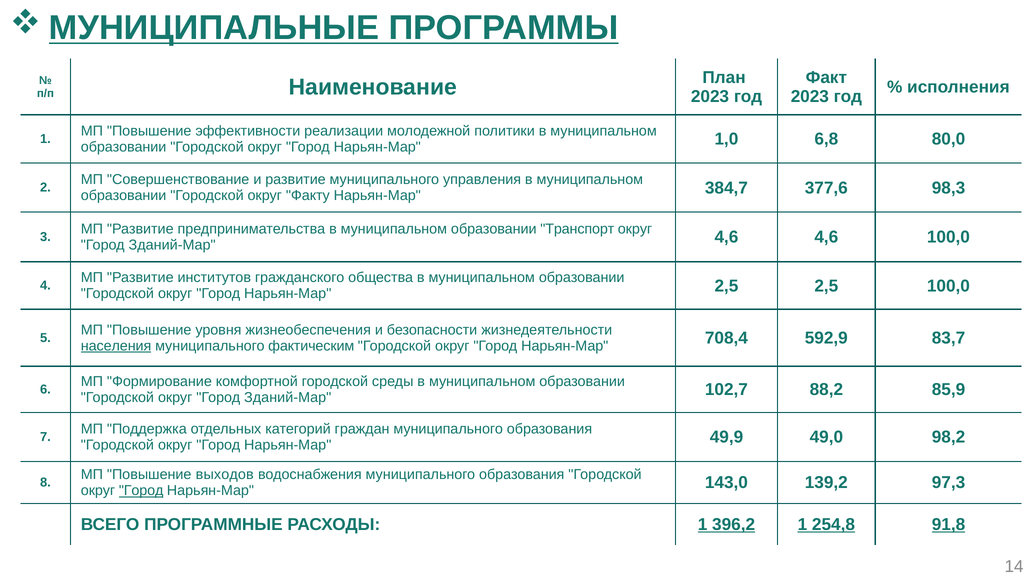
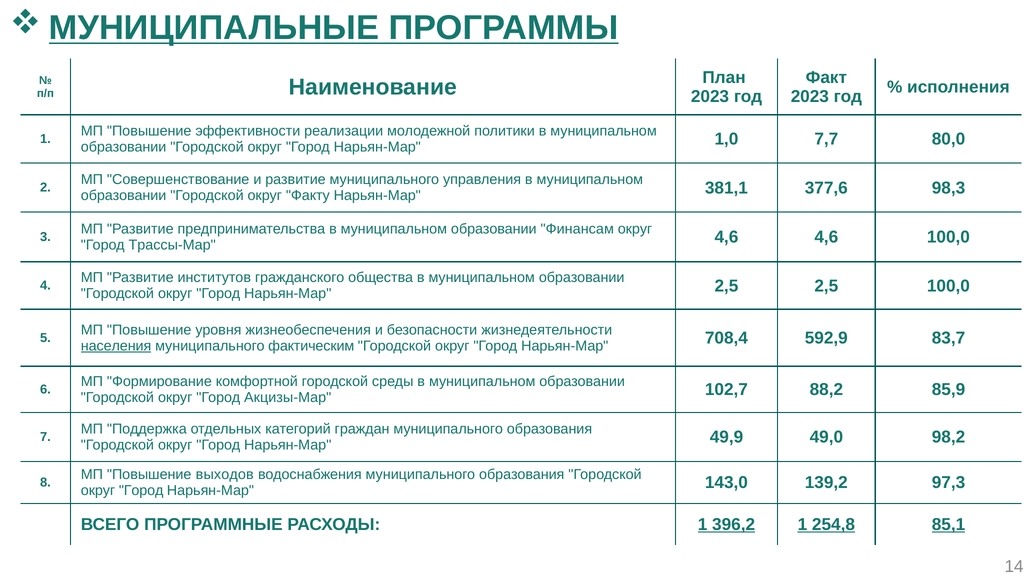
6,8: 6,8 -> 7,7
384,7: 384,7 -> 381,1
Транспорт: Транспорт -> Финансам
Зданий-Мар at (172, 245): Зданий-Мар -> Трассы-Мар
Городской округ Город Зданий-Мар: Зданий-Мар -> Акцизы-Мар
Город at (141, 491) underline: present -> none
91,8: 91,8 -> 85,1
